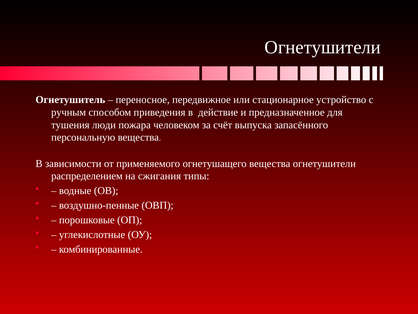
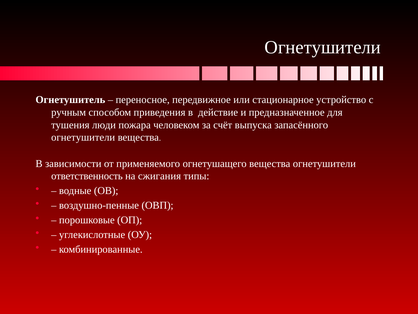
персональную at (83, 137): персональную -> огнетушители
распределением: распределением -> ответственность
